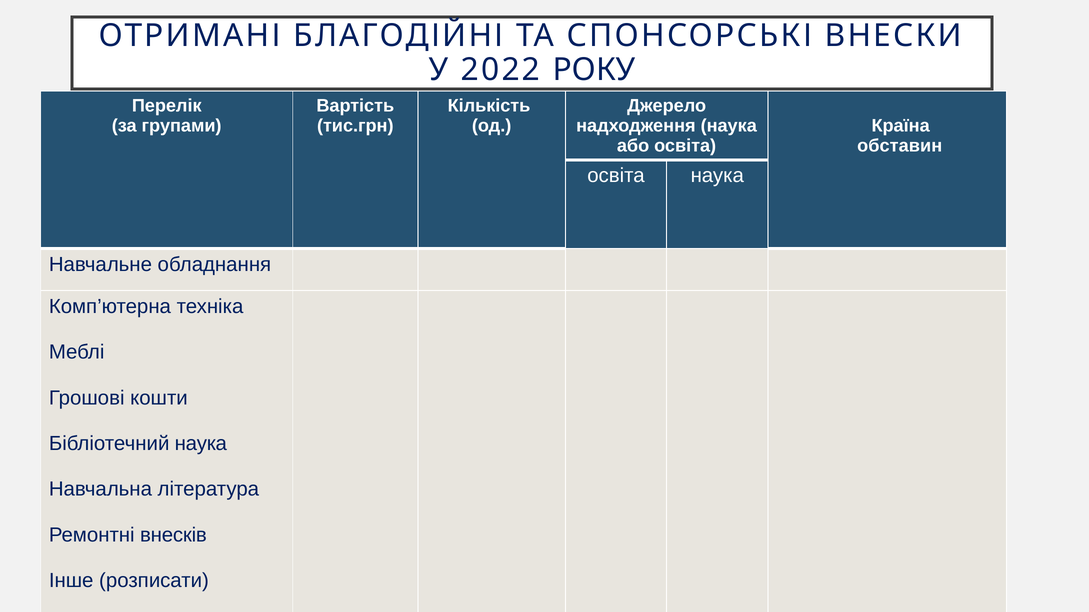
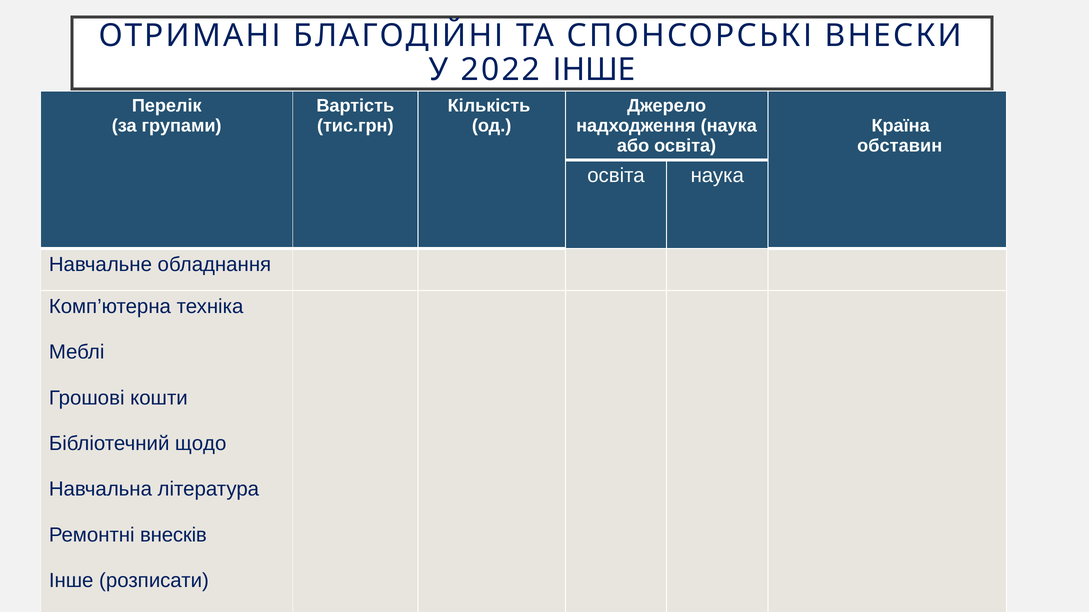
2022 РОКУ: РОКУ -> ІНШЕ
Бібліотечний наука: наука -> щодо
